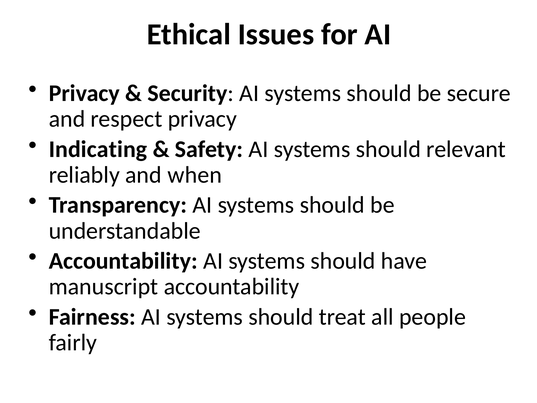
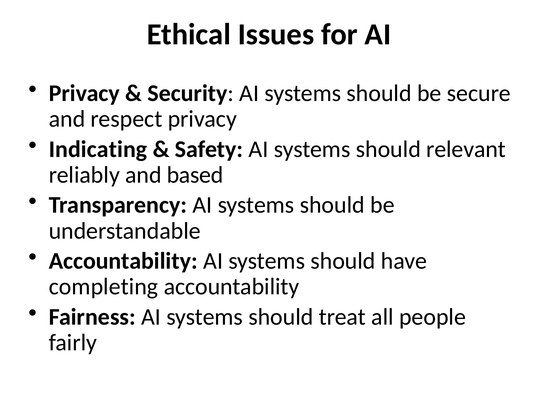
when: when -> based
manuscript: manuscript -> completing
